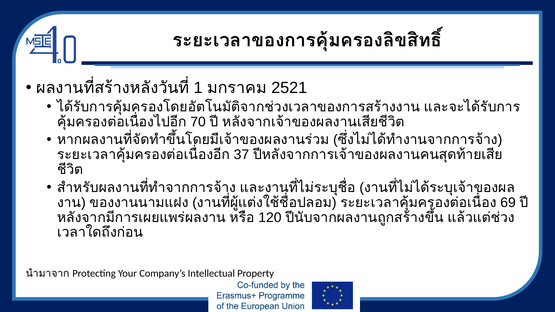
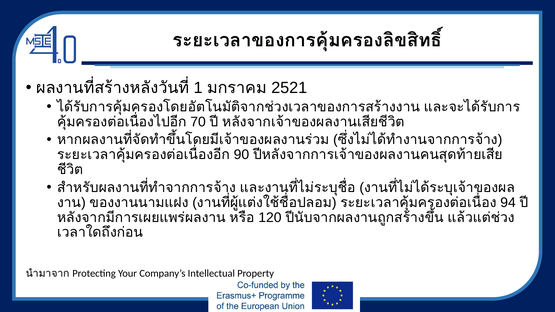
37: 37 -> 90
69: 69 -> 94
